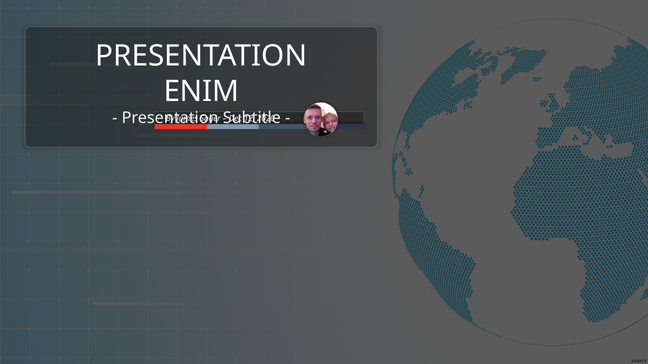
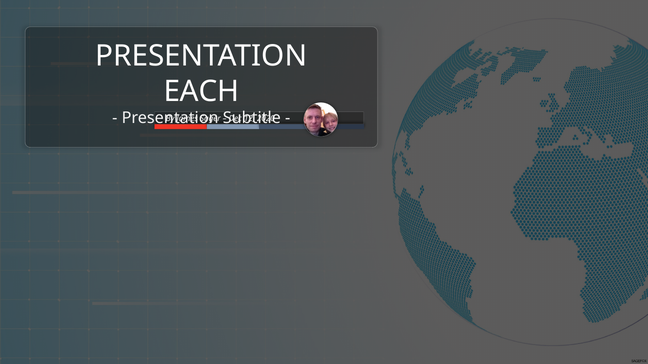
ENIM: ENIM -> EACH
